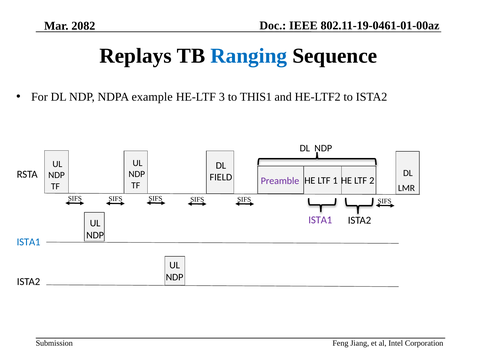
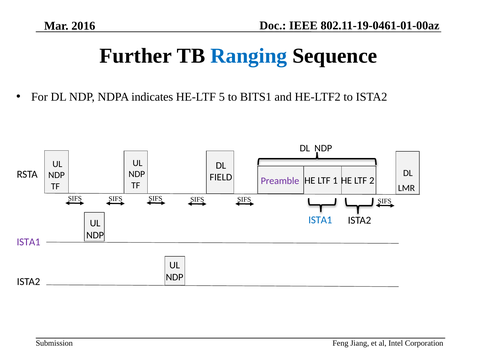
2082: 2082 -> 2016
Replays: Replays -> Further
example: example -> indicates
3: 3 -> 5
THIS1: THIS1 -> BITS1
ISTA1 at (320, 220) colour: purple -> blue
ISTA1 at (29, 242) colour: blue -> purple
